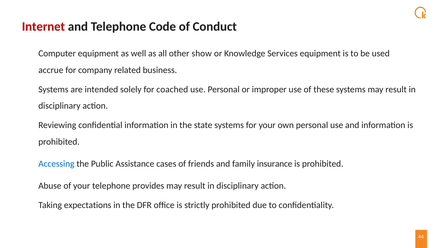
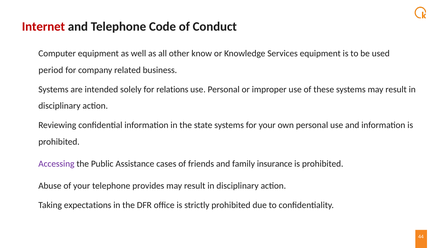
show: show -> know
accrue: accrue -> period
coached: coached -> relations
Accessing colour: blue -> purple
